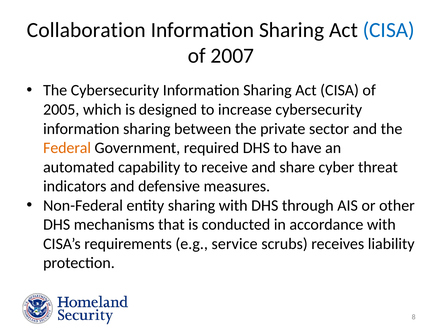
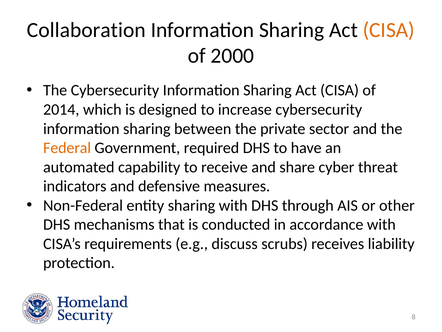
CISA at (389, 30) colour: blue -> orange
2007: 2007 -> 2000
2005: 2005 -> 2014
service: service -> discuss
